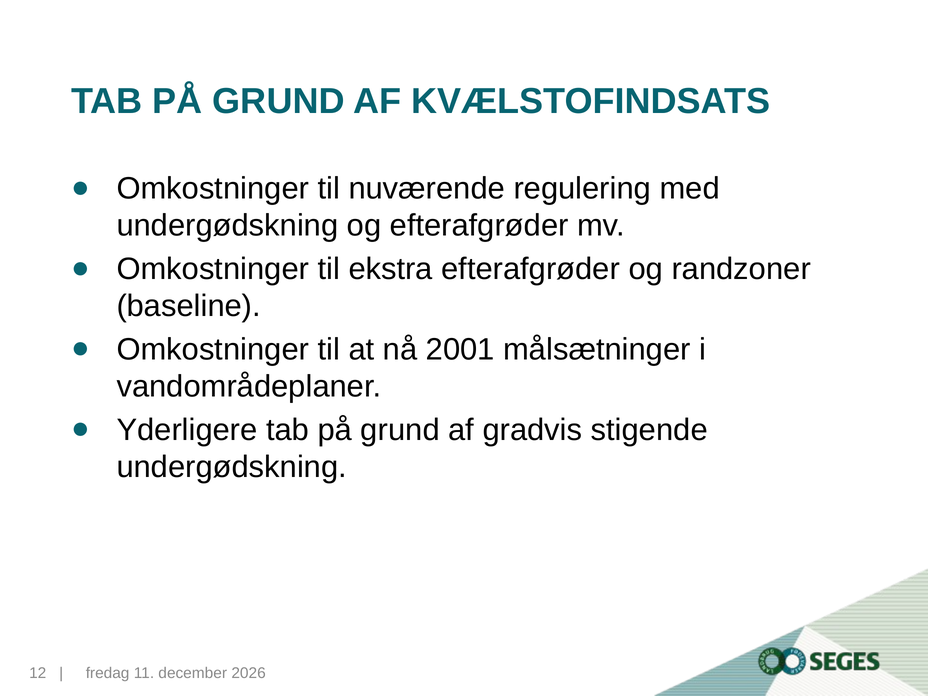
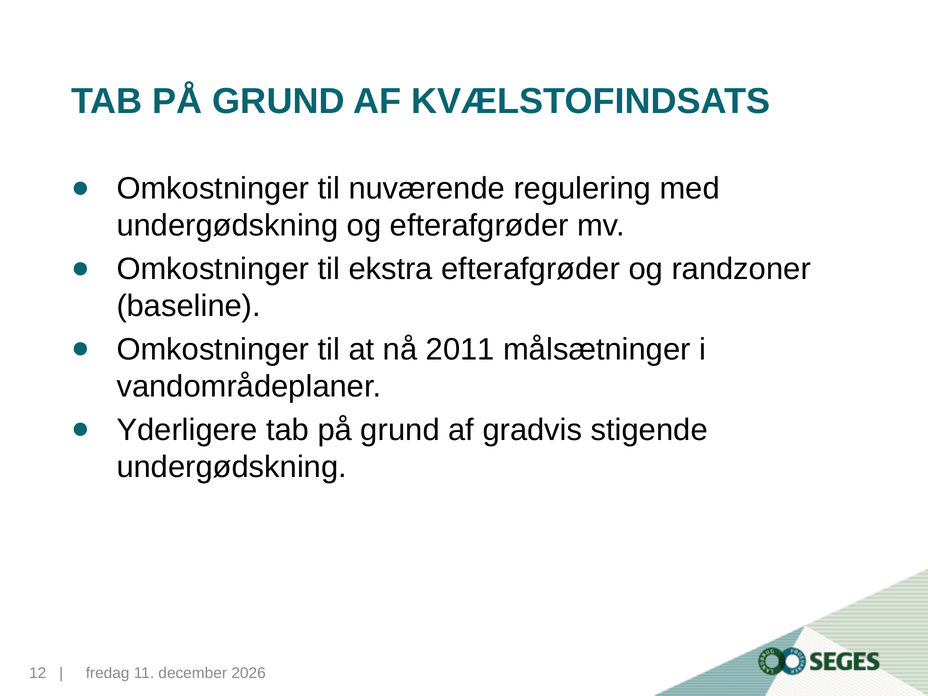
2001: 2001 -> 2011
